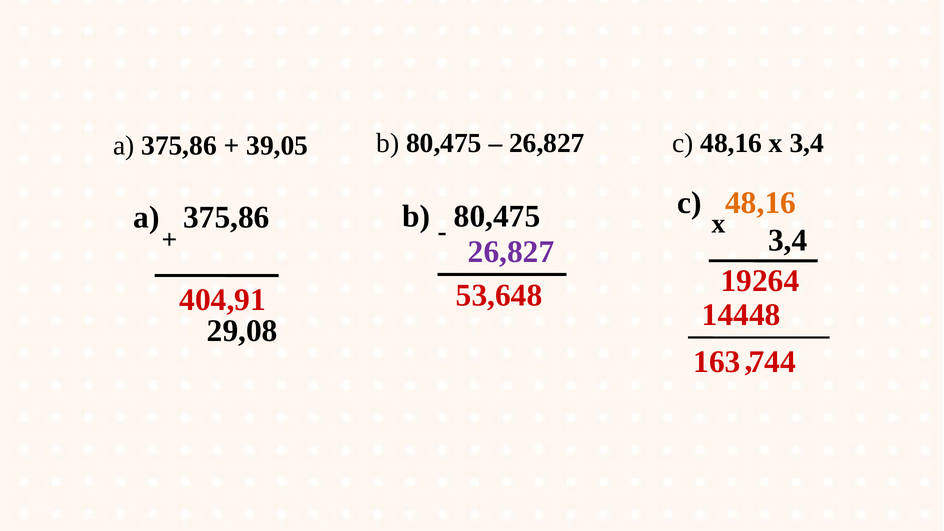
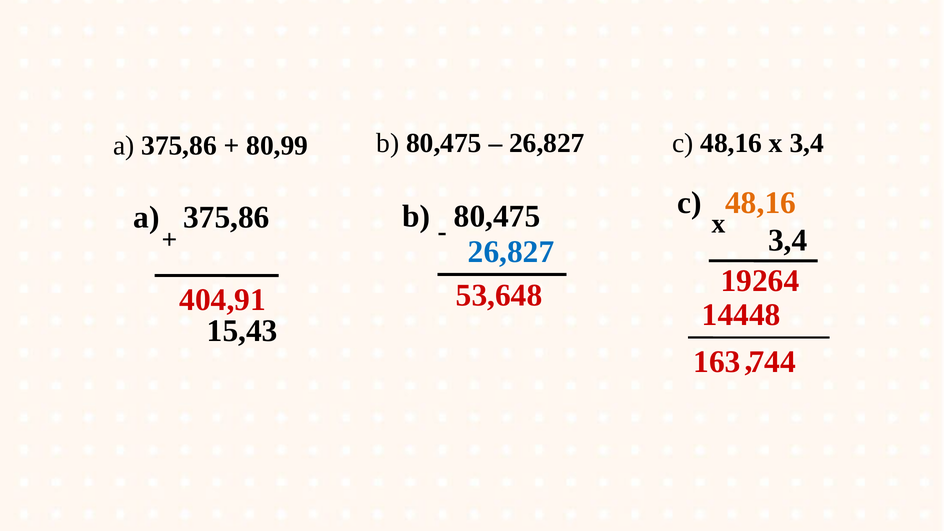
39,05: 39,05 -> 80,99
26,827 at (511, 252) colour: purple -> blue
29,08: 29,08 -> 15,43
